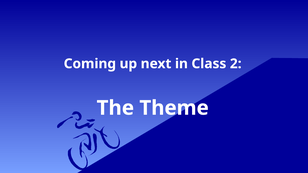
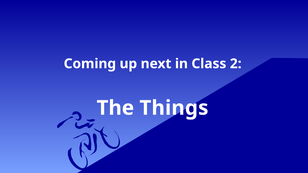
Theme: Theme -> Things
